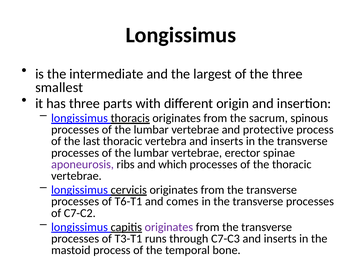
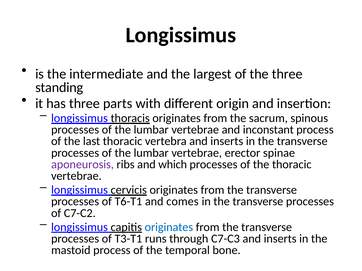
smallest: smallest -> standing
protective: protective -> inconstant
originates at (169, 227) colour: purple -> blue
